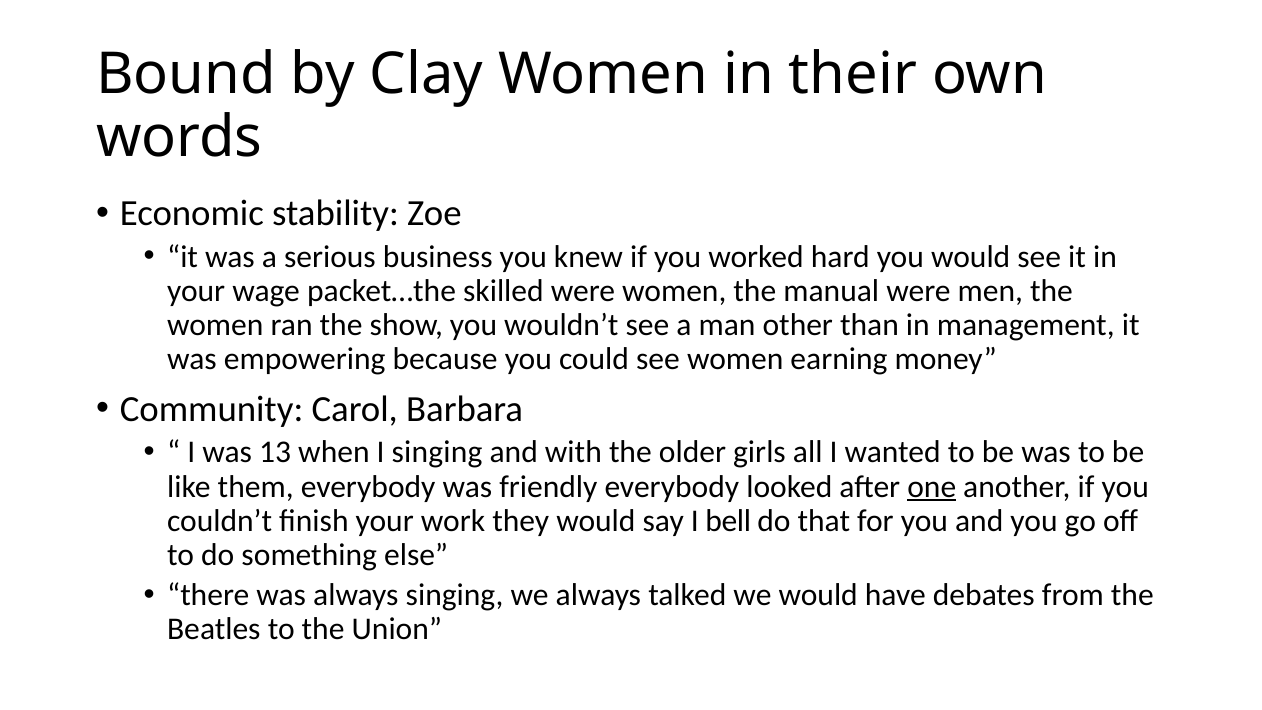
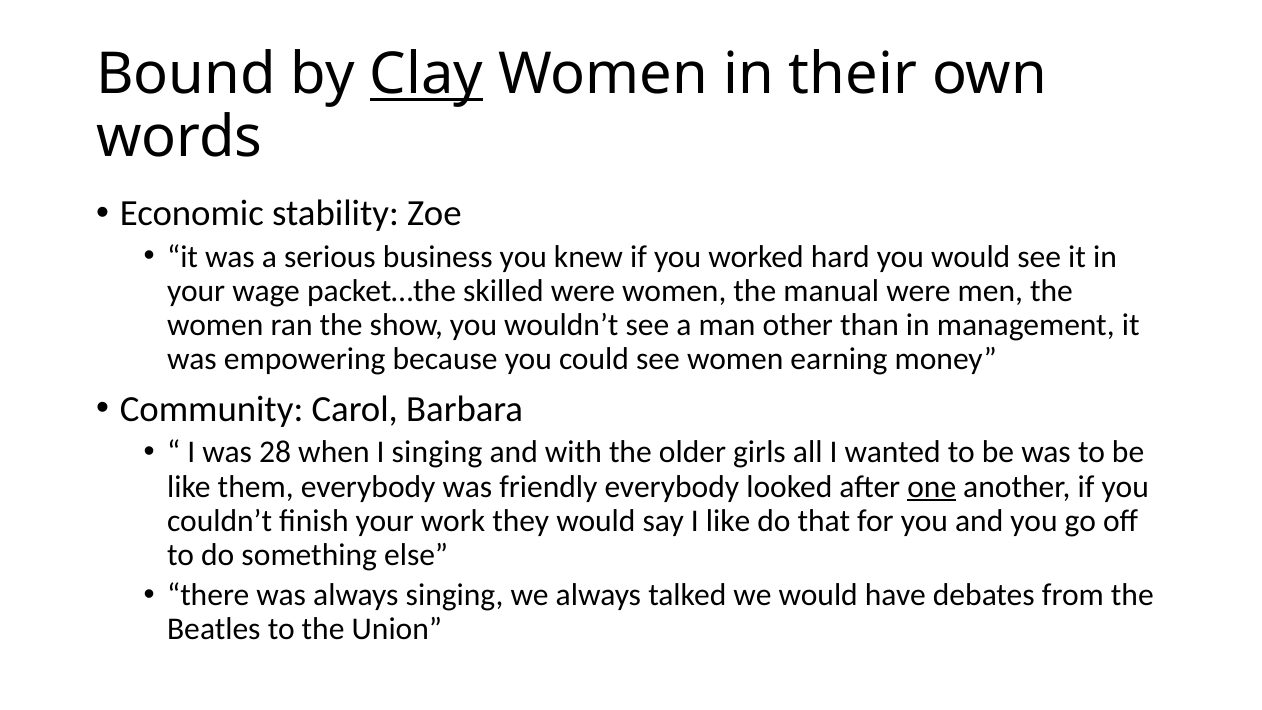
Clay underline: none -> present
13: 13 -> 28
I bell: bell -> like
